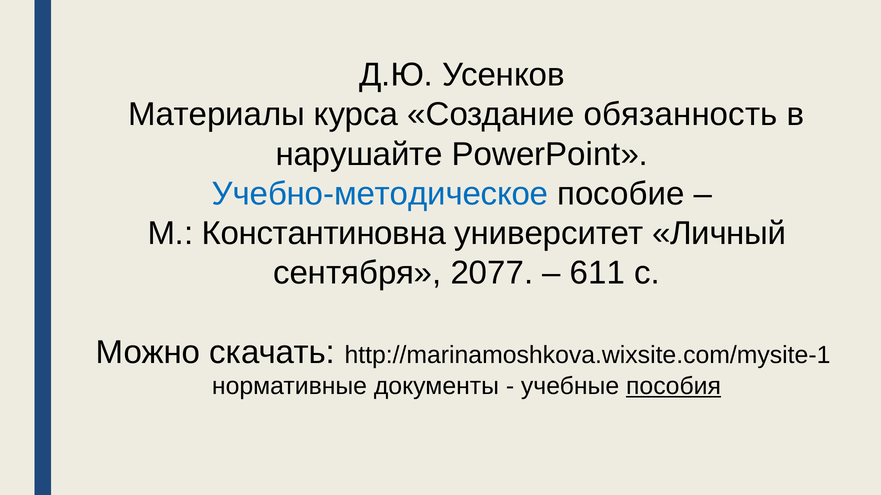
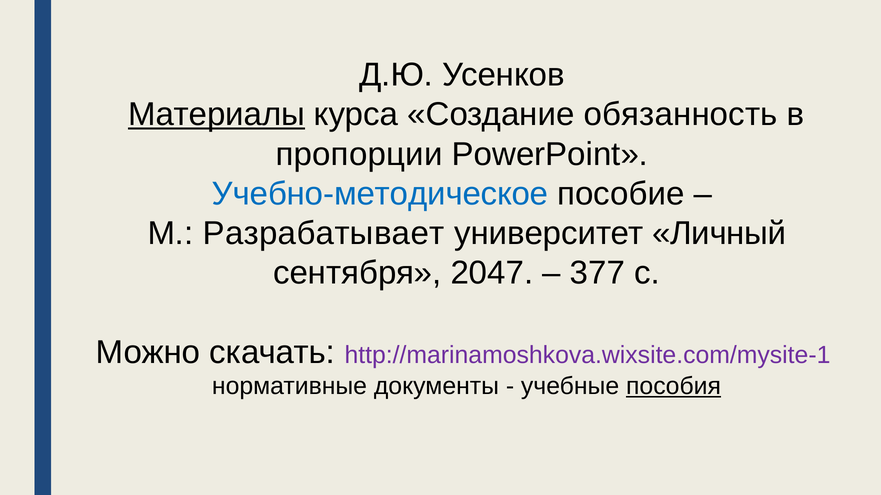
Материалы underline: none -> present
нарушайте: нарушайте -> пропорции
Константиновна: Константиновна -> Разрабатывает
2077: 2077 -> 2047
611: 611 -> 377
http://marinamoshkova.wixsite.com/mysite-1 colour: black -> purple
